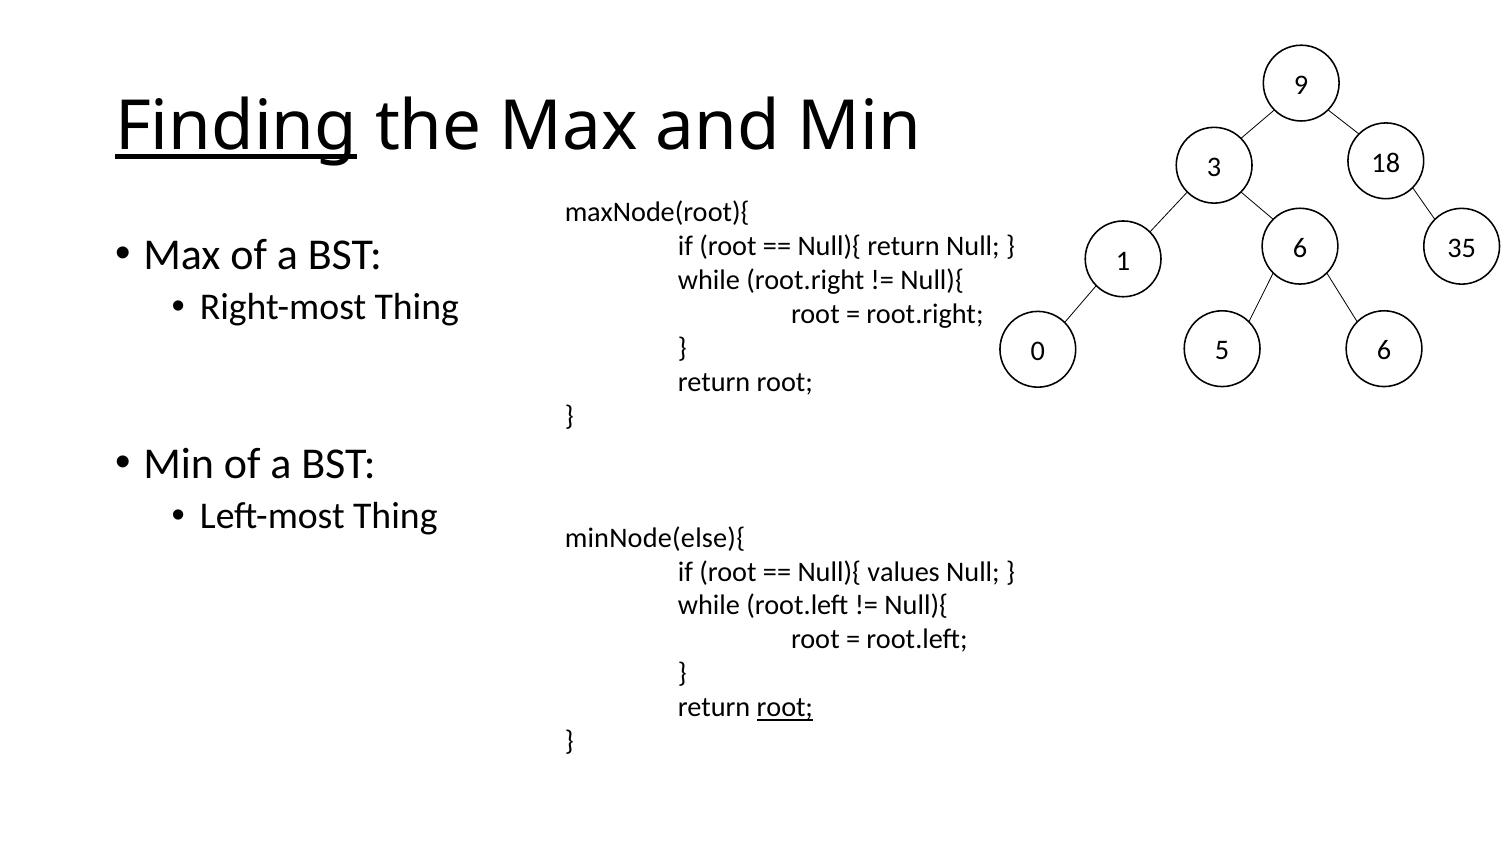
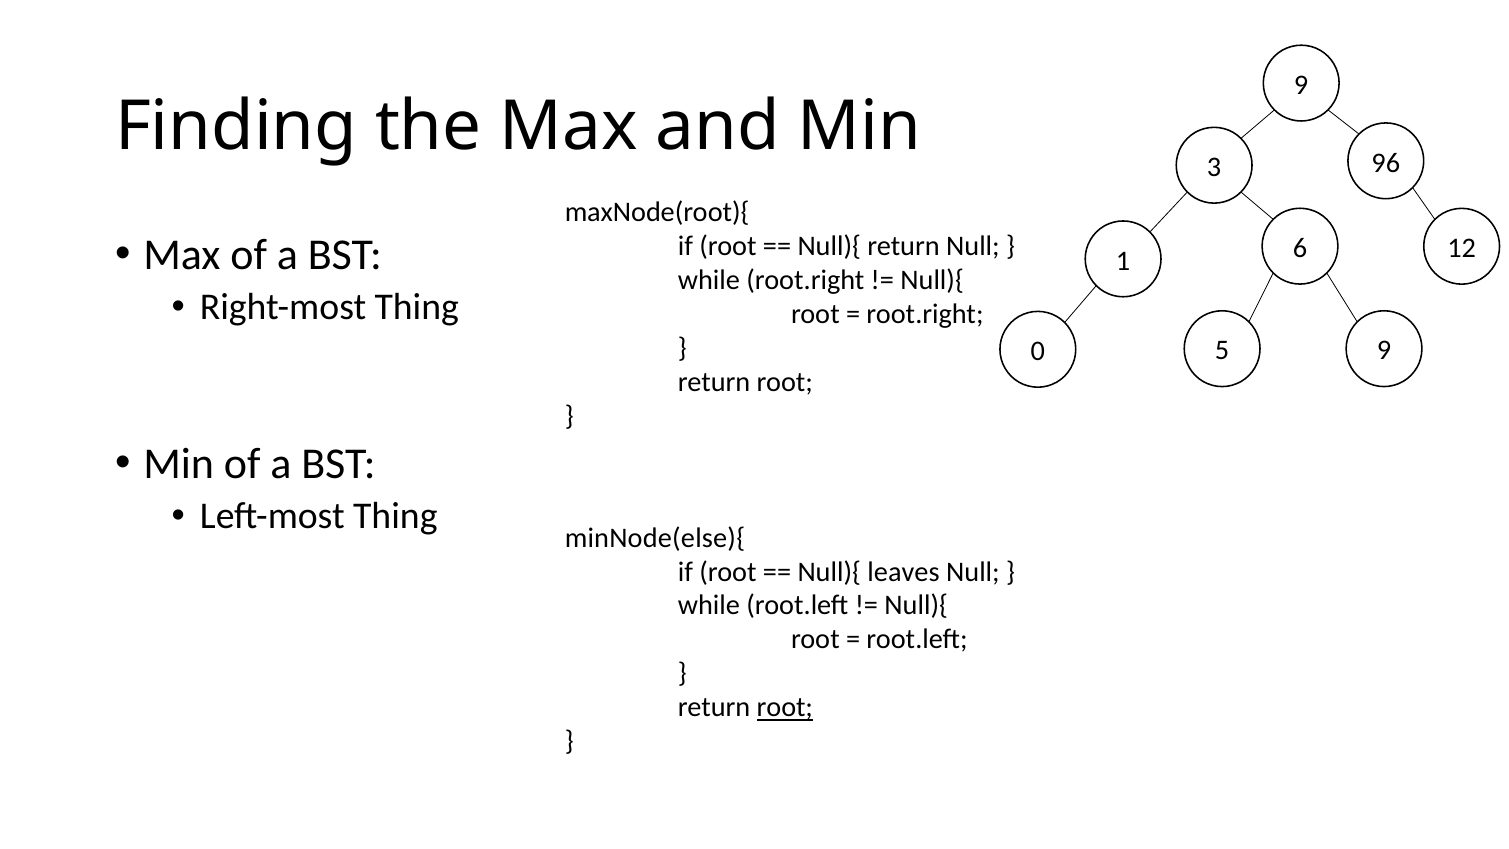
Finding underline: present -> none
18: 18 -> 96
35: 35 -> 12
5 6: 6 -> 9
values: values -> leaves
